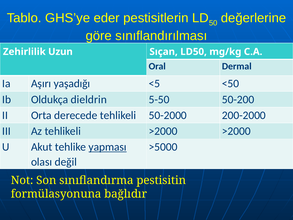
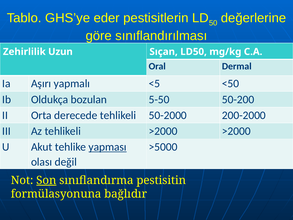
yaşadığı: yaşadığı -> yapmalı
dieldrin: dieldrin -> bozulan
Son underline: none -> present
